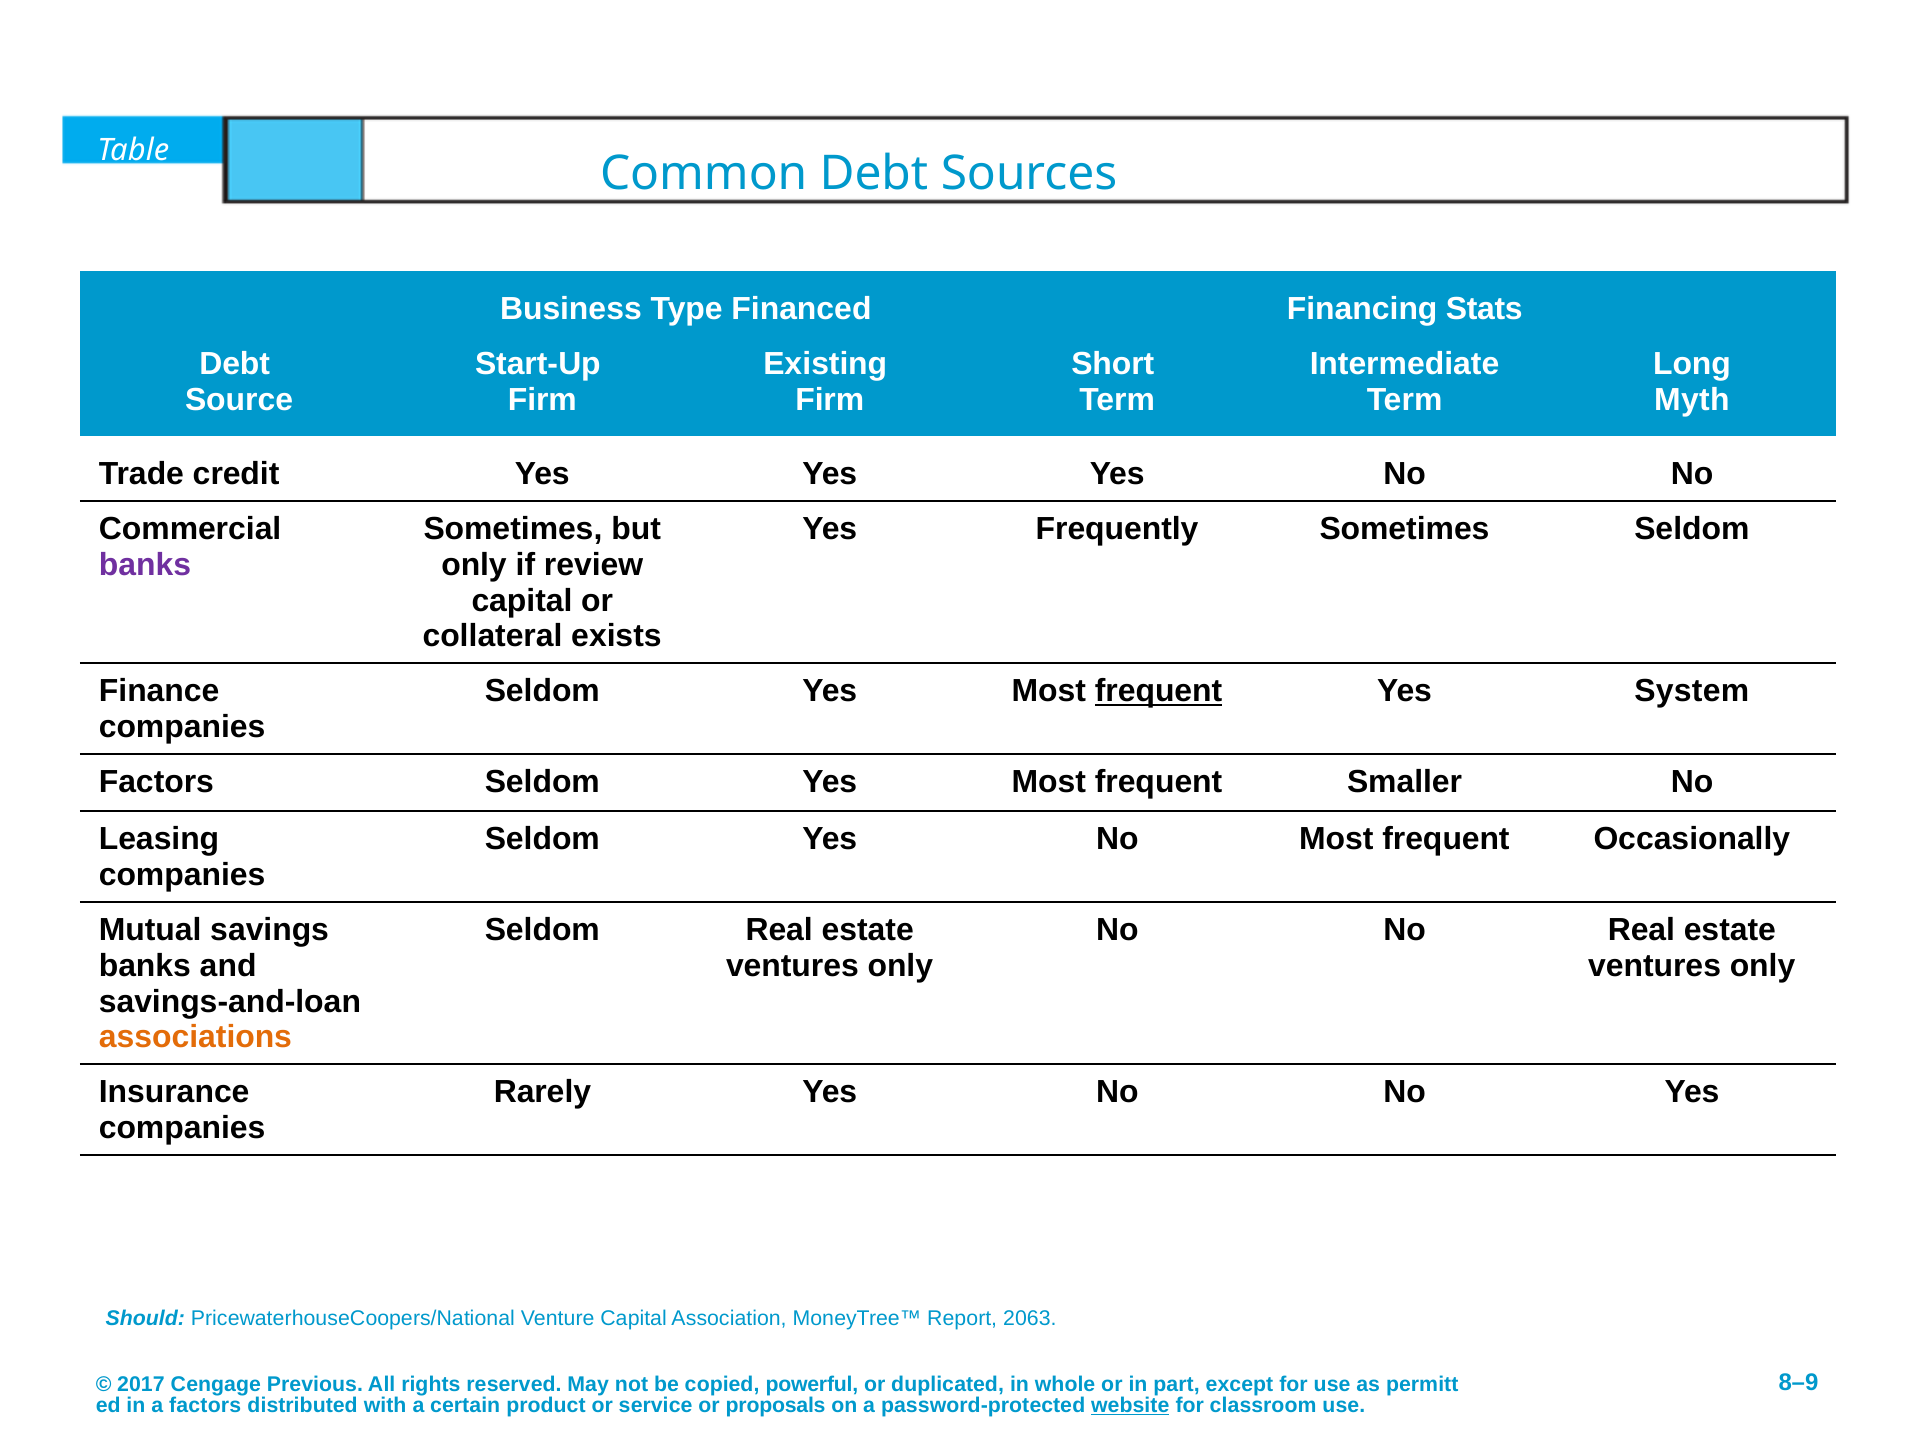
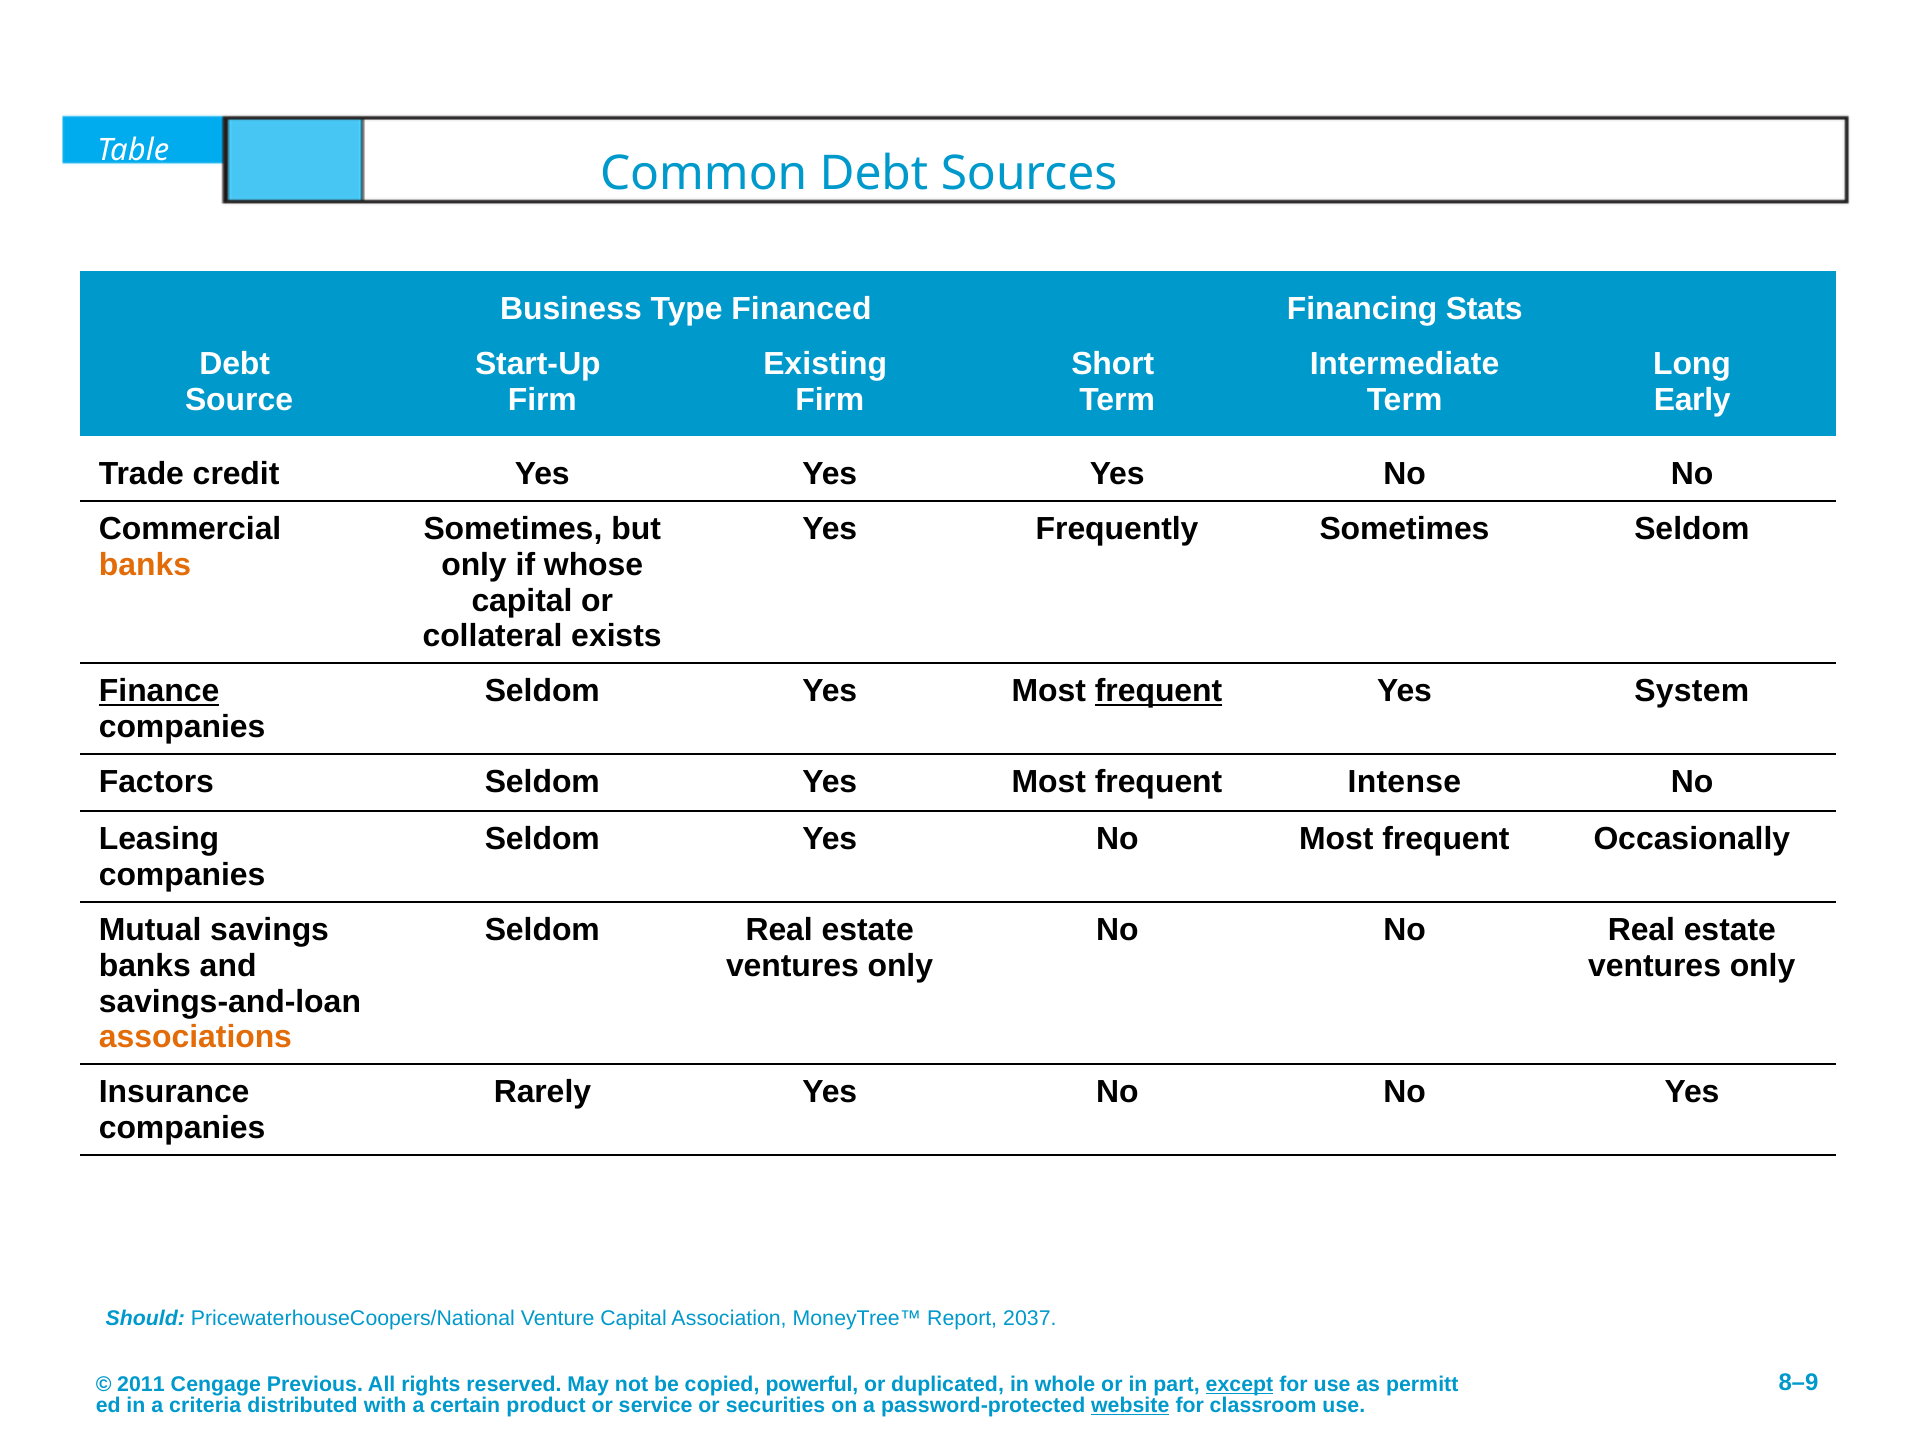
Myth: Myth -> Early
banks at (145, 565) colour: purple -> orange
review: review -> whose
Finance underline: none -> present
Smaller: Smaller -> Intense
2063: 2063 -> 2037
2017: 2017 -> 2011
except underline: none -> present
a factors: factors -> criteria
proposals: proposals -> securities
